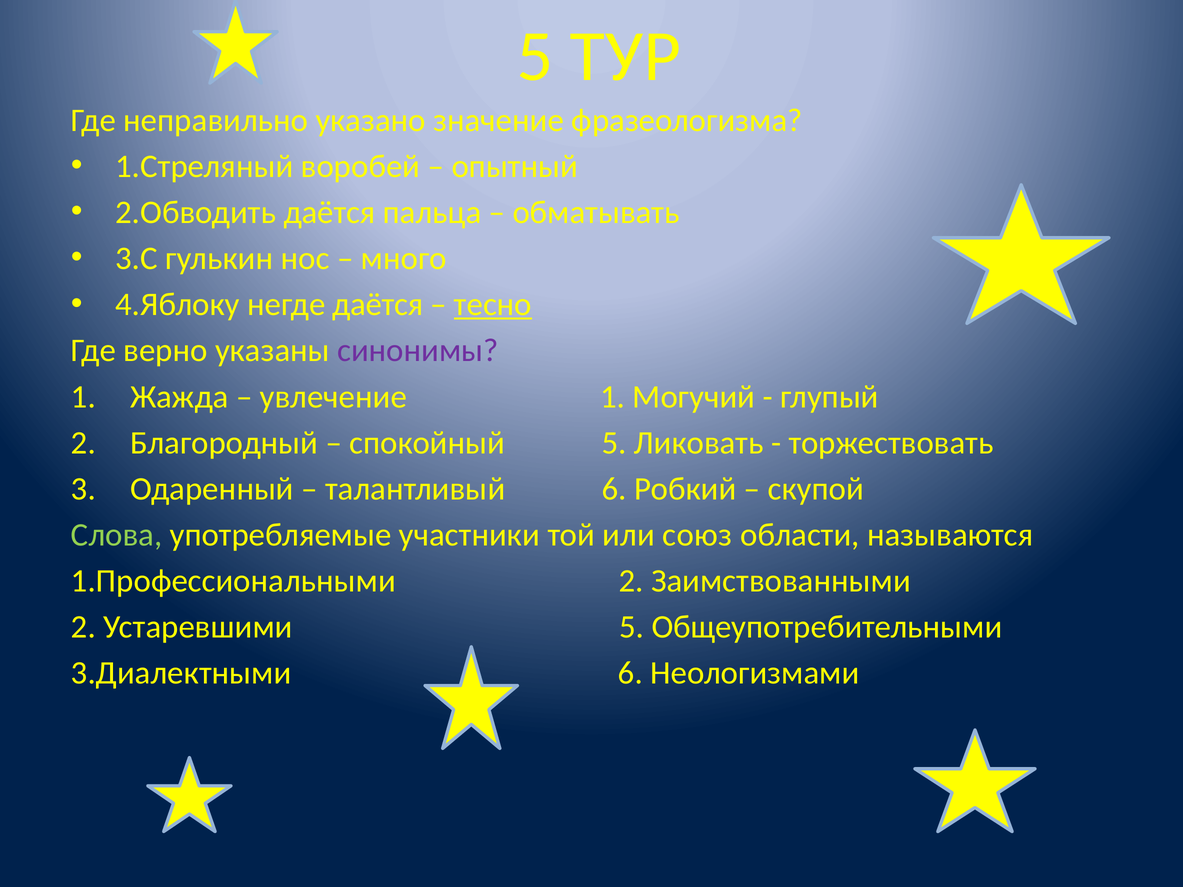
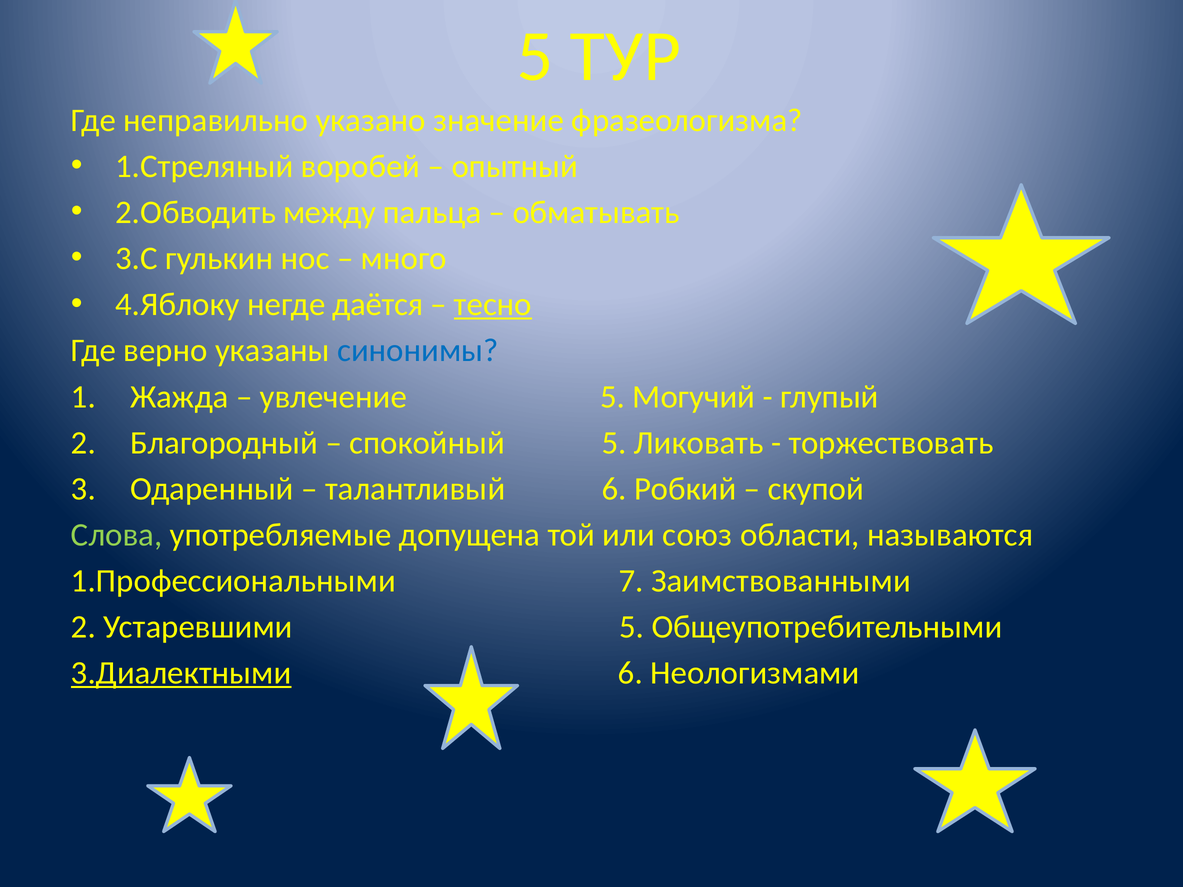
2.Обводить даётся: даётся -> между
синонимы colour: purple -> blue
увлечение 1: 1 -> 5
участники: участники -> допущена
1.Профессиональными 2: 2 -> 7
3.Диалектными underline: none -> present
